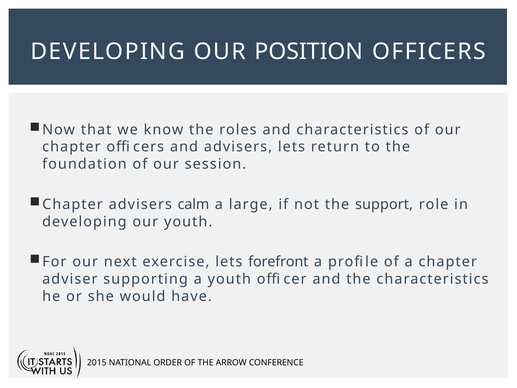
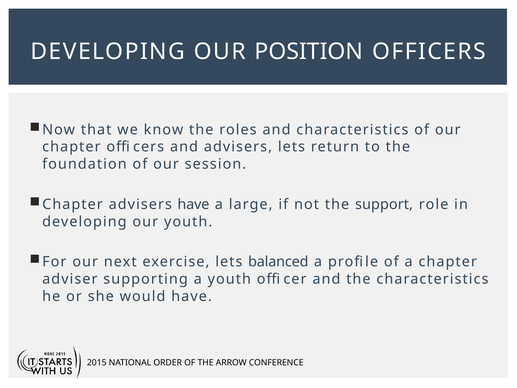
advisers calm: calm -> have
forefront: forefront -> balanced
